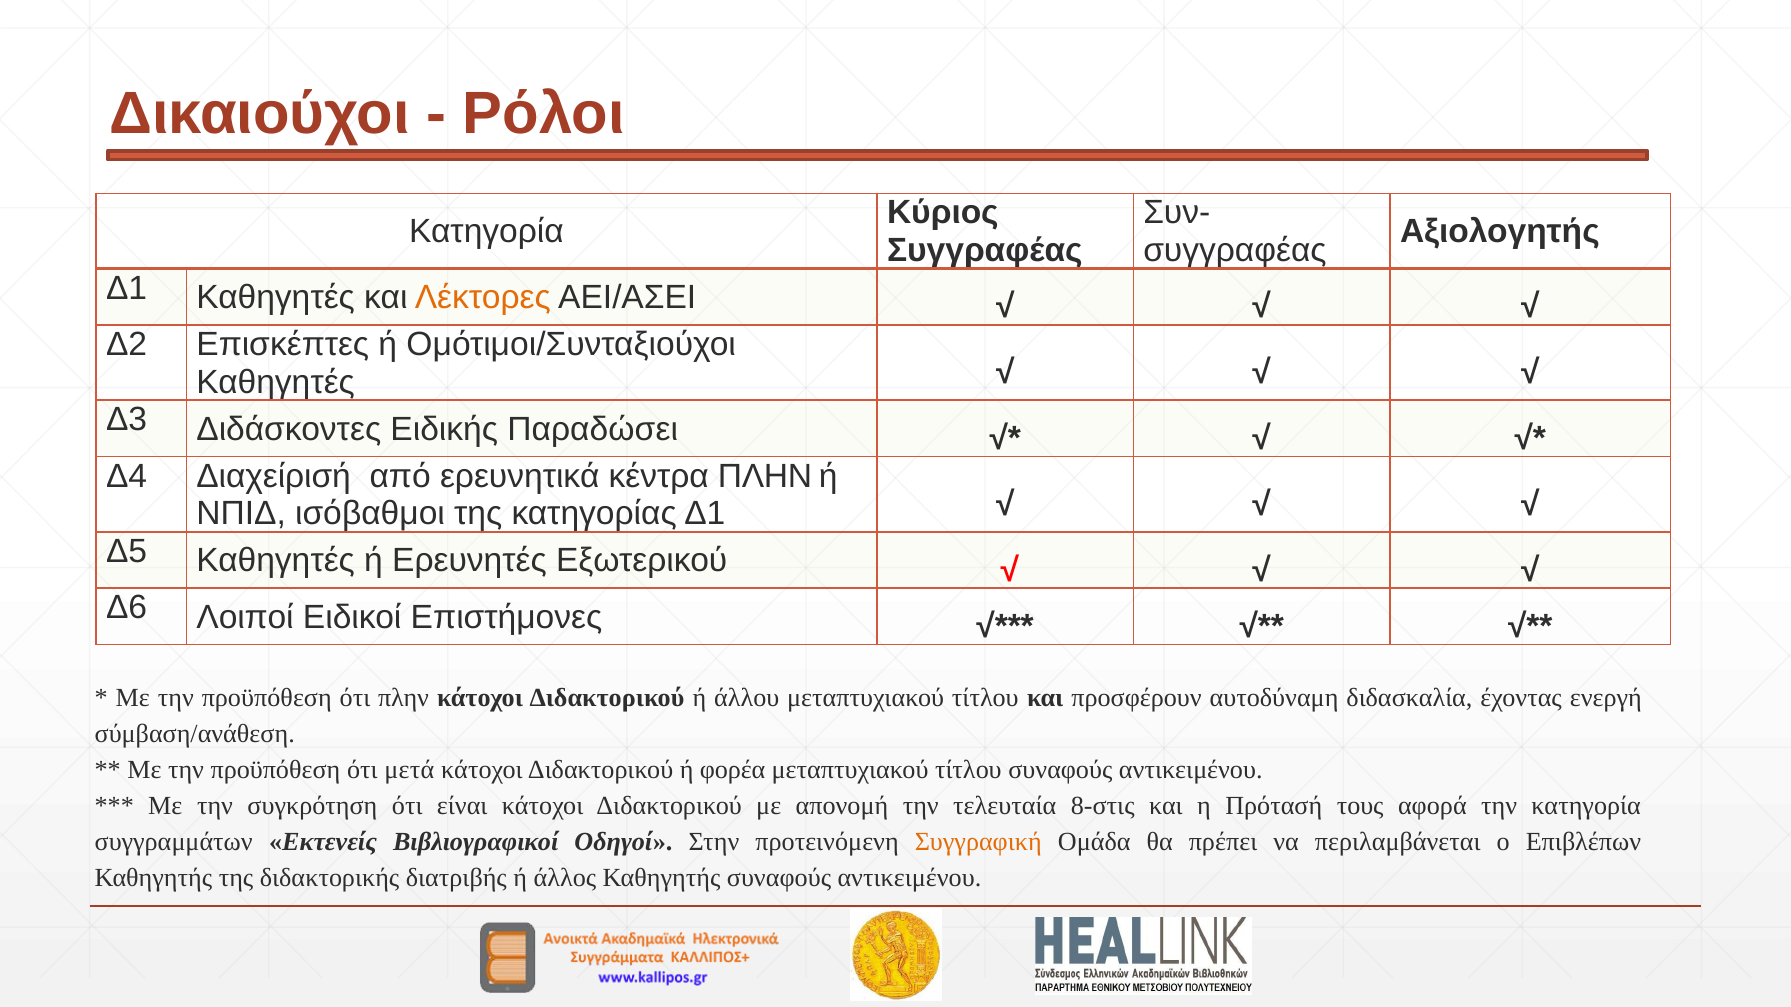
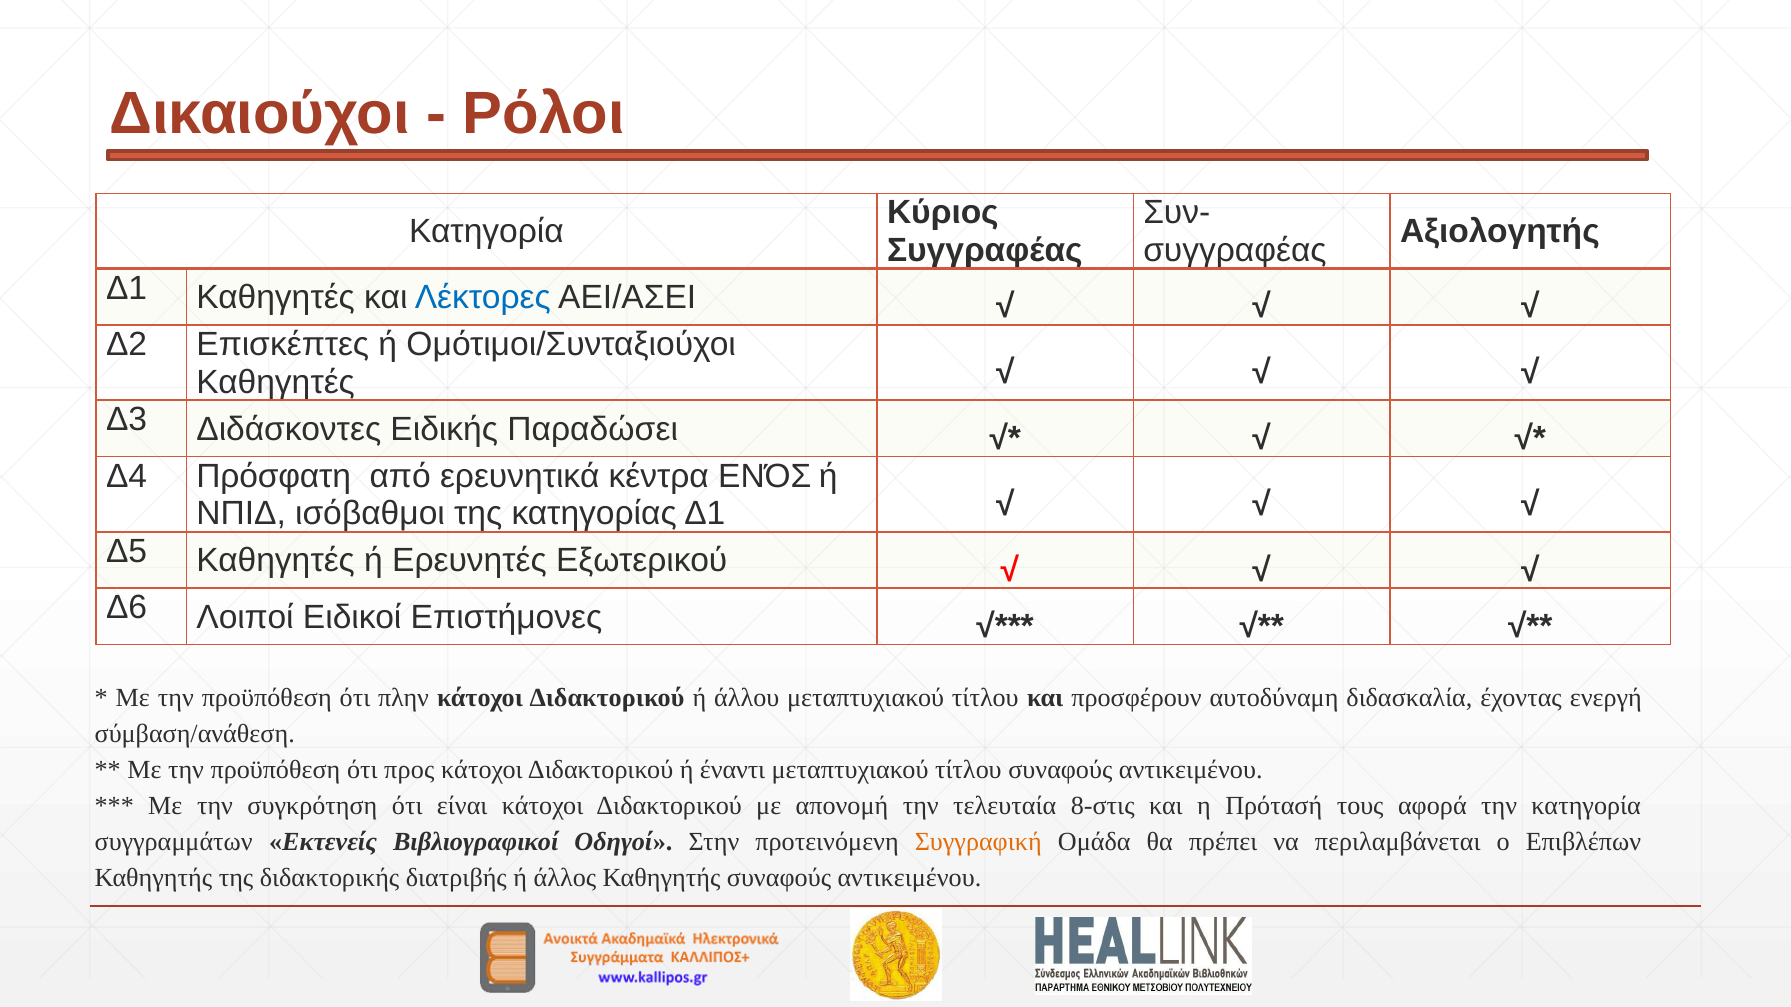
Λέκτορες colour: orange -> blue
Διαχείρισή: Διαχείρισή -> Πρόσφατη
κέντρα ΠΛΗΝ: ΠΛΗΝ -> ΕΝΌΣ
μετά: μετά -> προς
φορέα: φορέα -> έναντι
